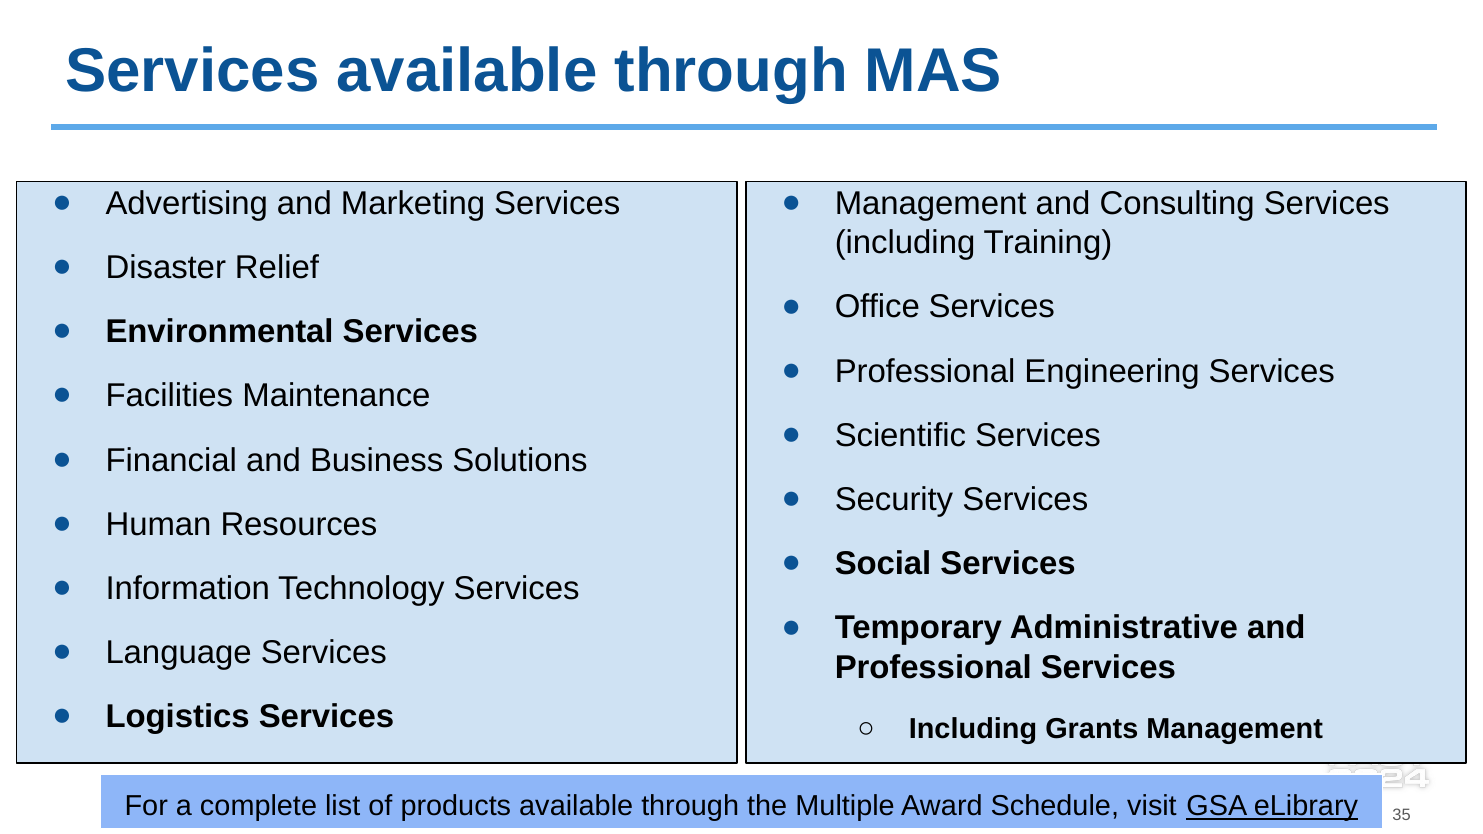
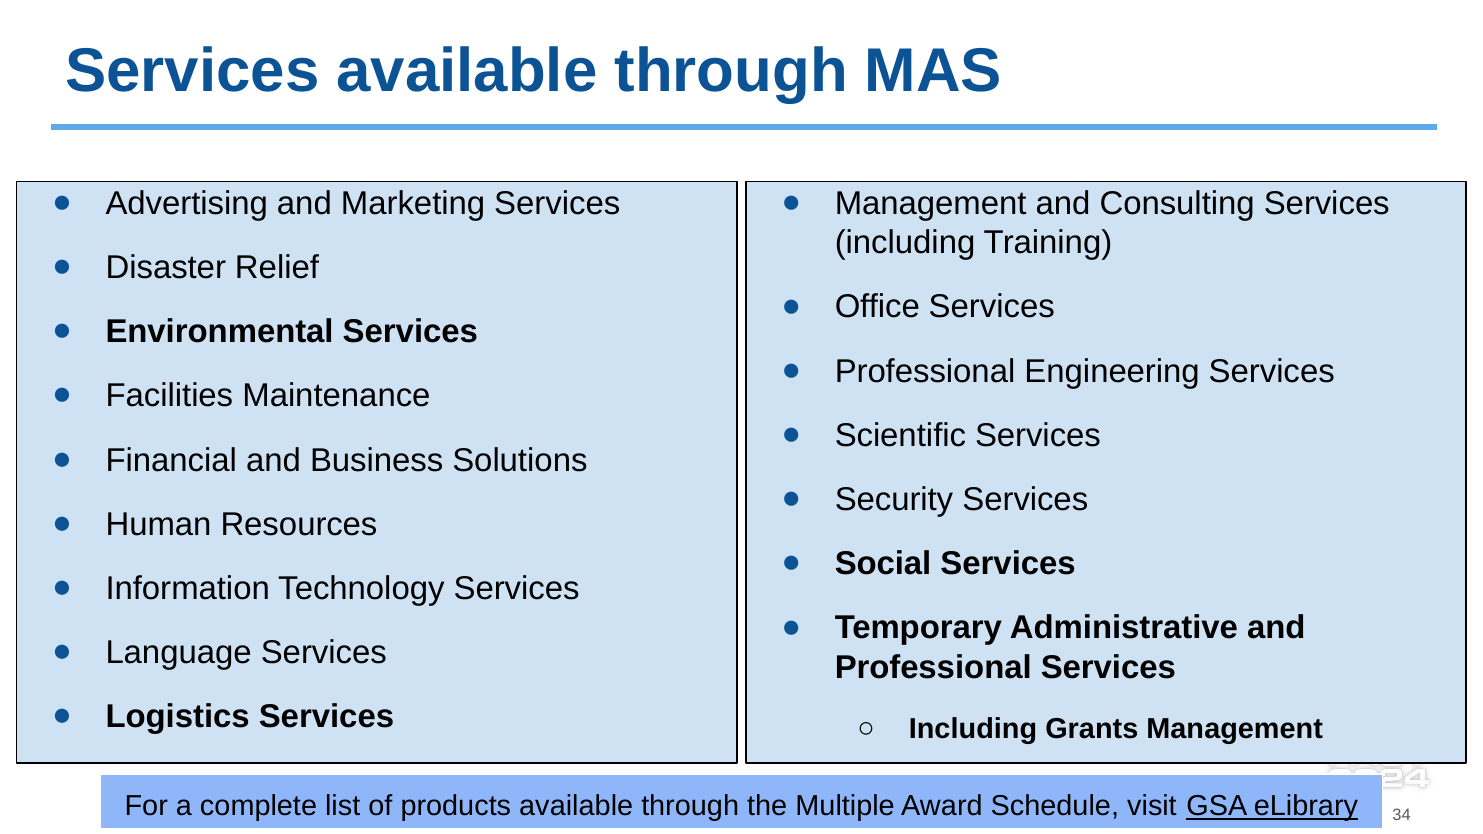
35: 35 -> 34
